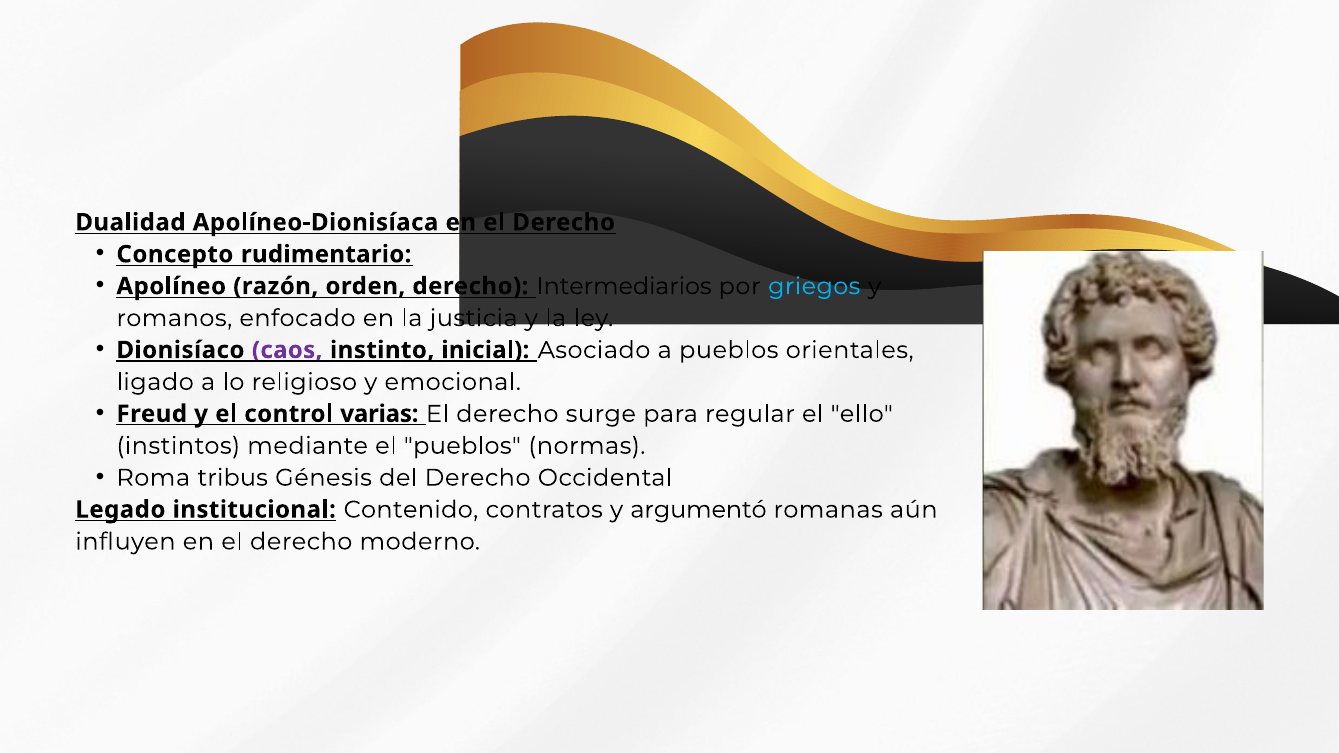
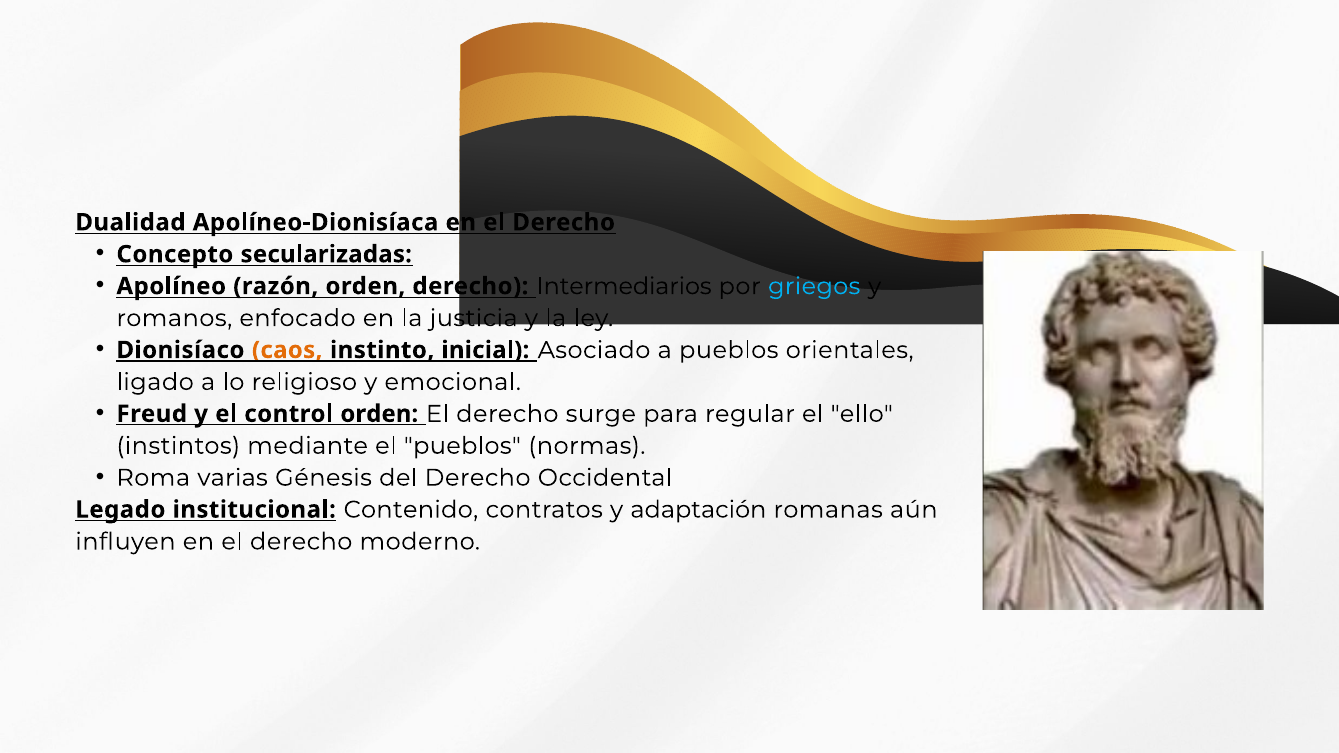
rudimentario: rudimentario -> secularizadas
caos colour: purple -> orange
control varias: varias -> orden
tribus: tribus -> varias
argumentó: argumentó -> adaptación
